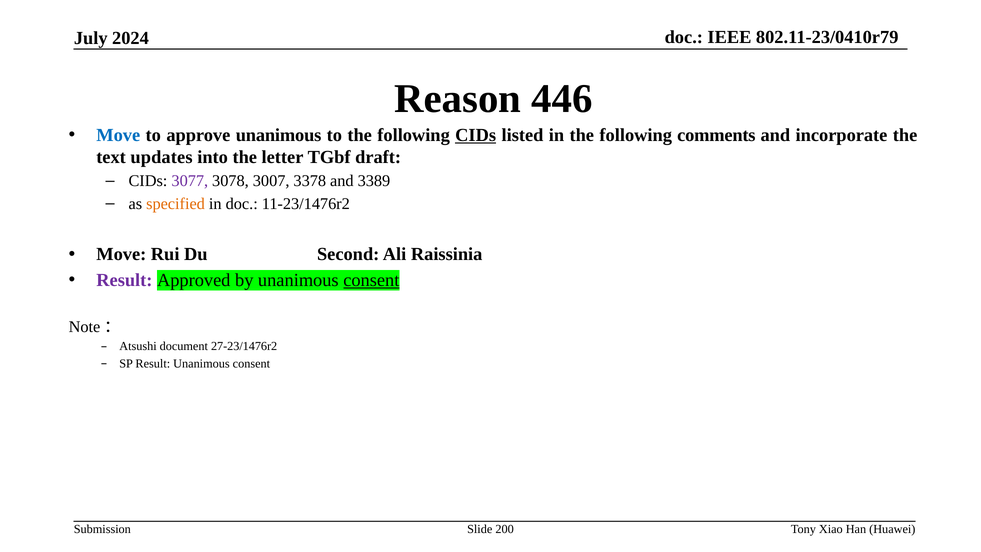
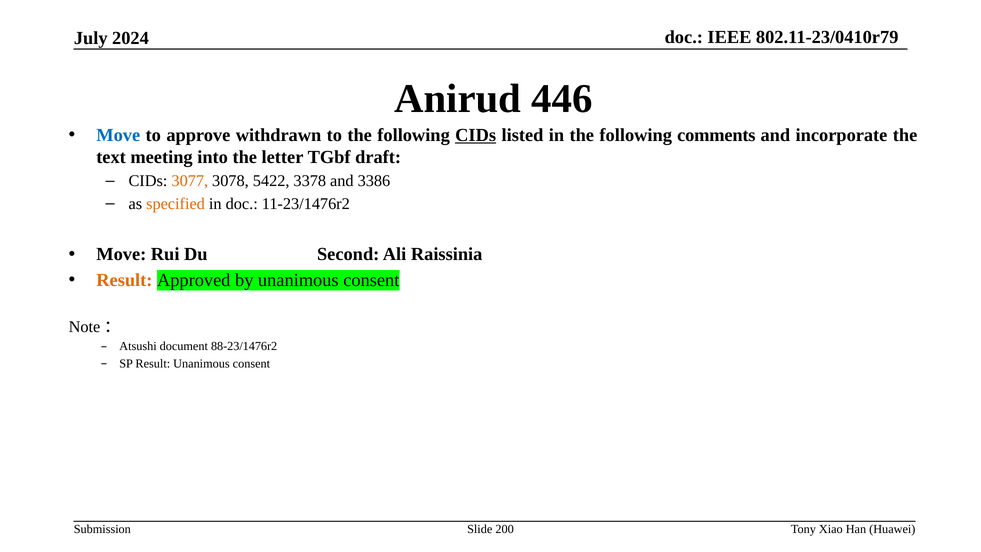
Reason: Reason -> Anirud
approve unanimous: unanimous -> withdrawn
updates: updates -> meeting
3077 colour: purple -> orange
3007: 3007 -> 5422
3389: 3389 -> 3386
Result at (124, 280) colour: purple -> orange
consent at (371, 280) underline: present -> none
27-23/1476r2: 27-23/1476r2 -> 88-23/1476r2
